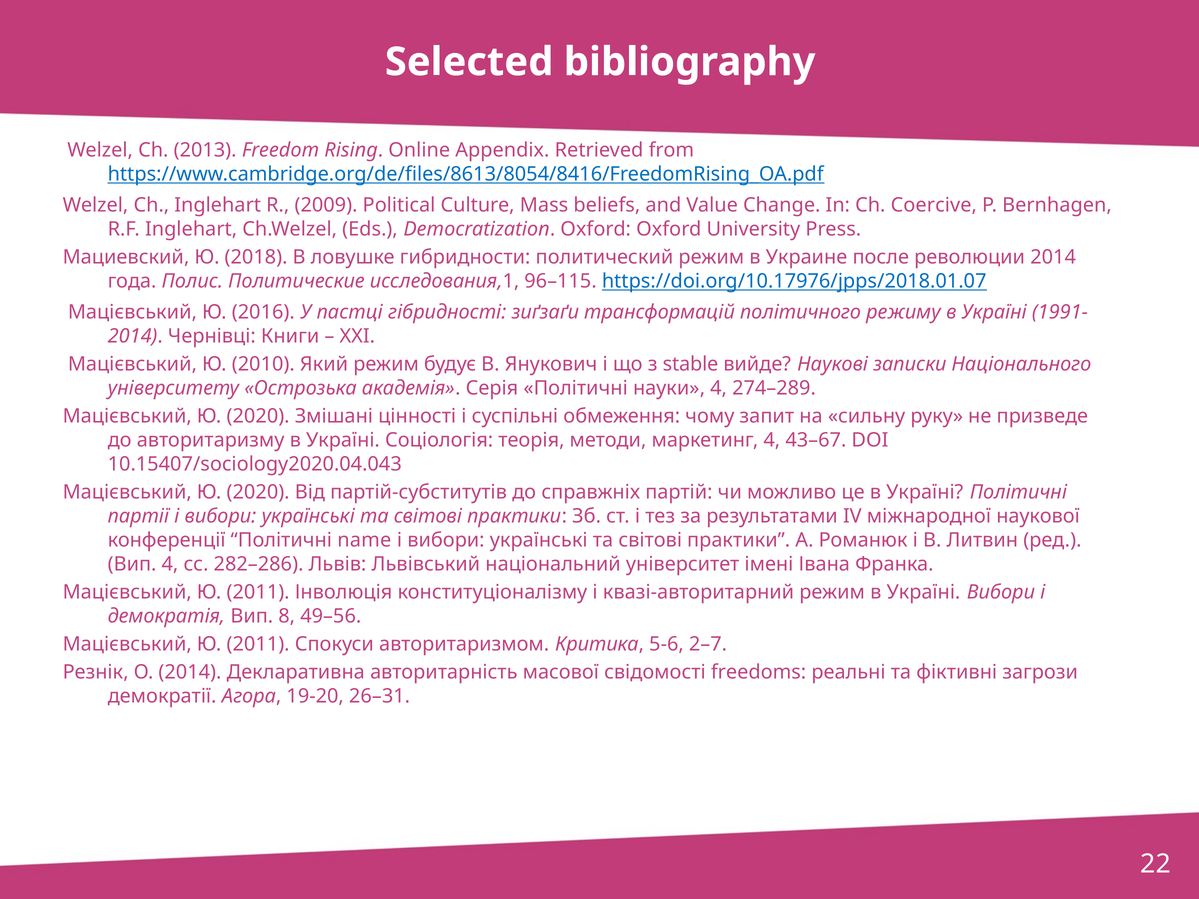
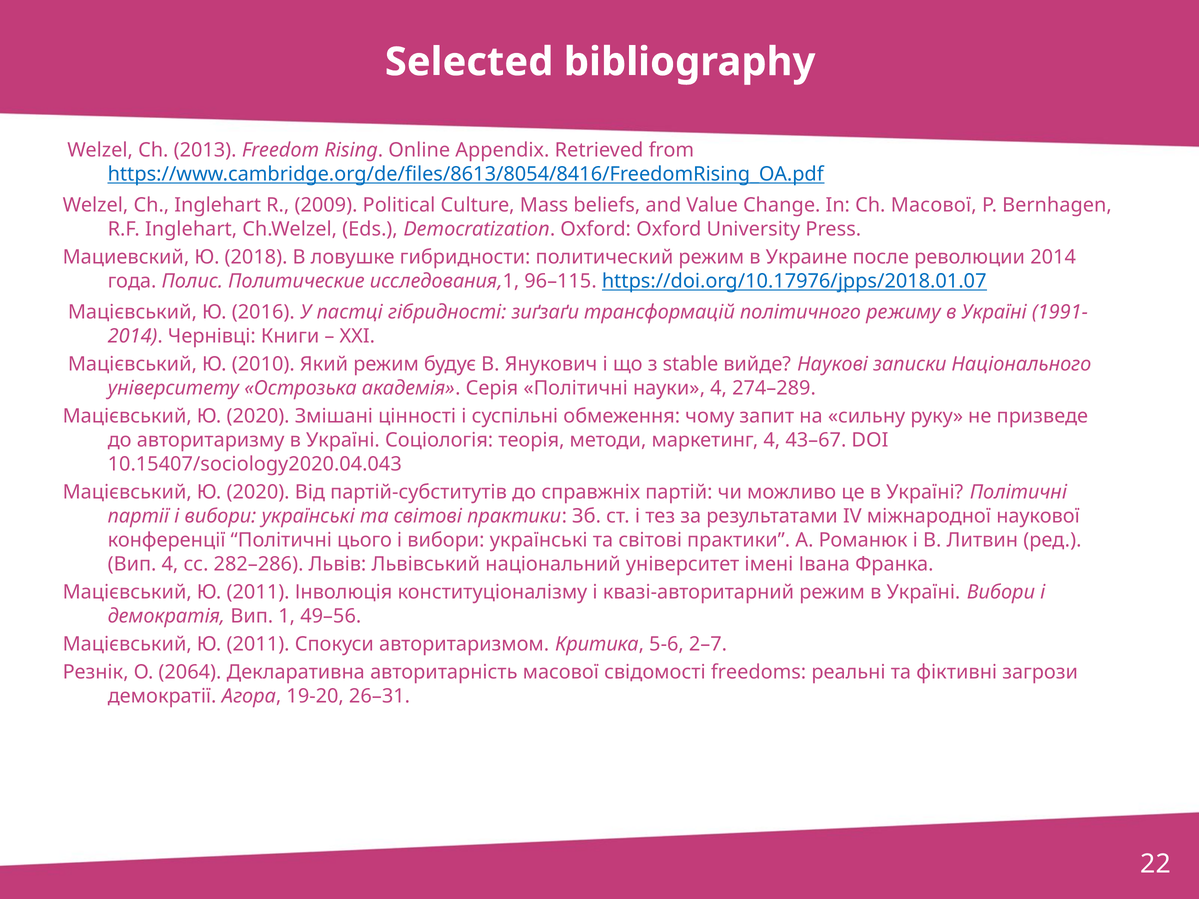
Ch Coercive: Coercive -> Масової
name: name -> цього
8: 8 -> 1
О 2014: 2014 -> 2064
